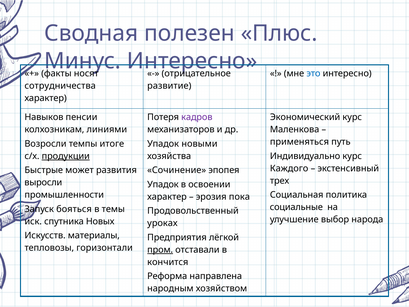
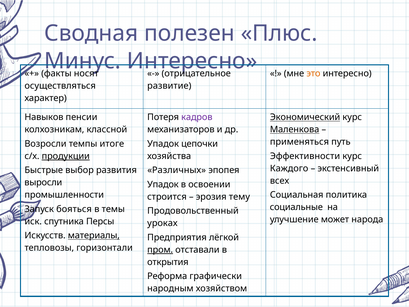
это colour: blue -> orange
сотрудничества: сотрудничества -> осуществляться
Экономический underline: none -> present
линиями: линиями -> классной
Маленкова underline: none -> present
новыми: новыми -> цепочки
Индивидуально: Индивидуально -> Эффективности
может: может -> выбор
Сочинение: Сочинение -> Различных
трех: трех -> всех
характер at (167, 197): характер -> строится
пока: пока -> тему
выбор: выбор -> может
Новых: Новых -> Персы
материалы underline: none -> present
кончится: кончится -> открытия
направлена: направлена -> графически
